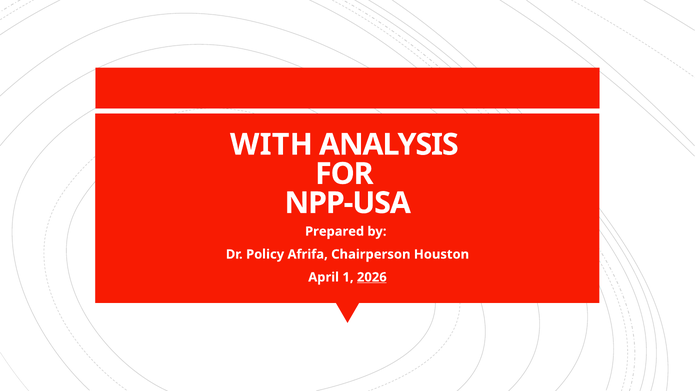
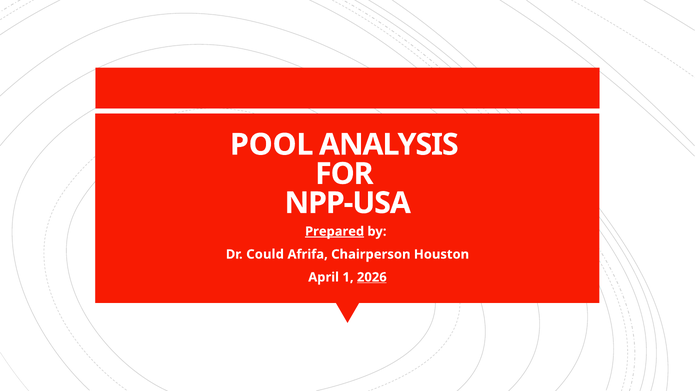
WITH: WITH -> POOL
Prepared underline: none -> present
Policy: Policy -> Could
